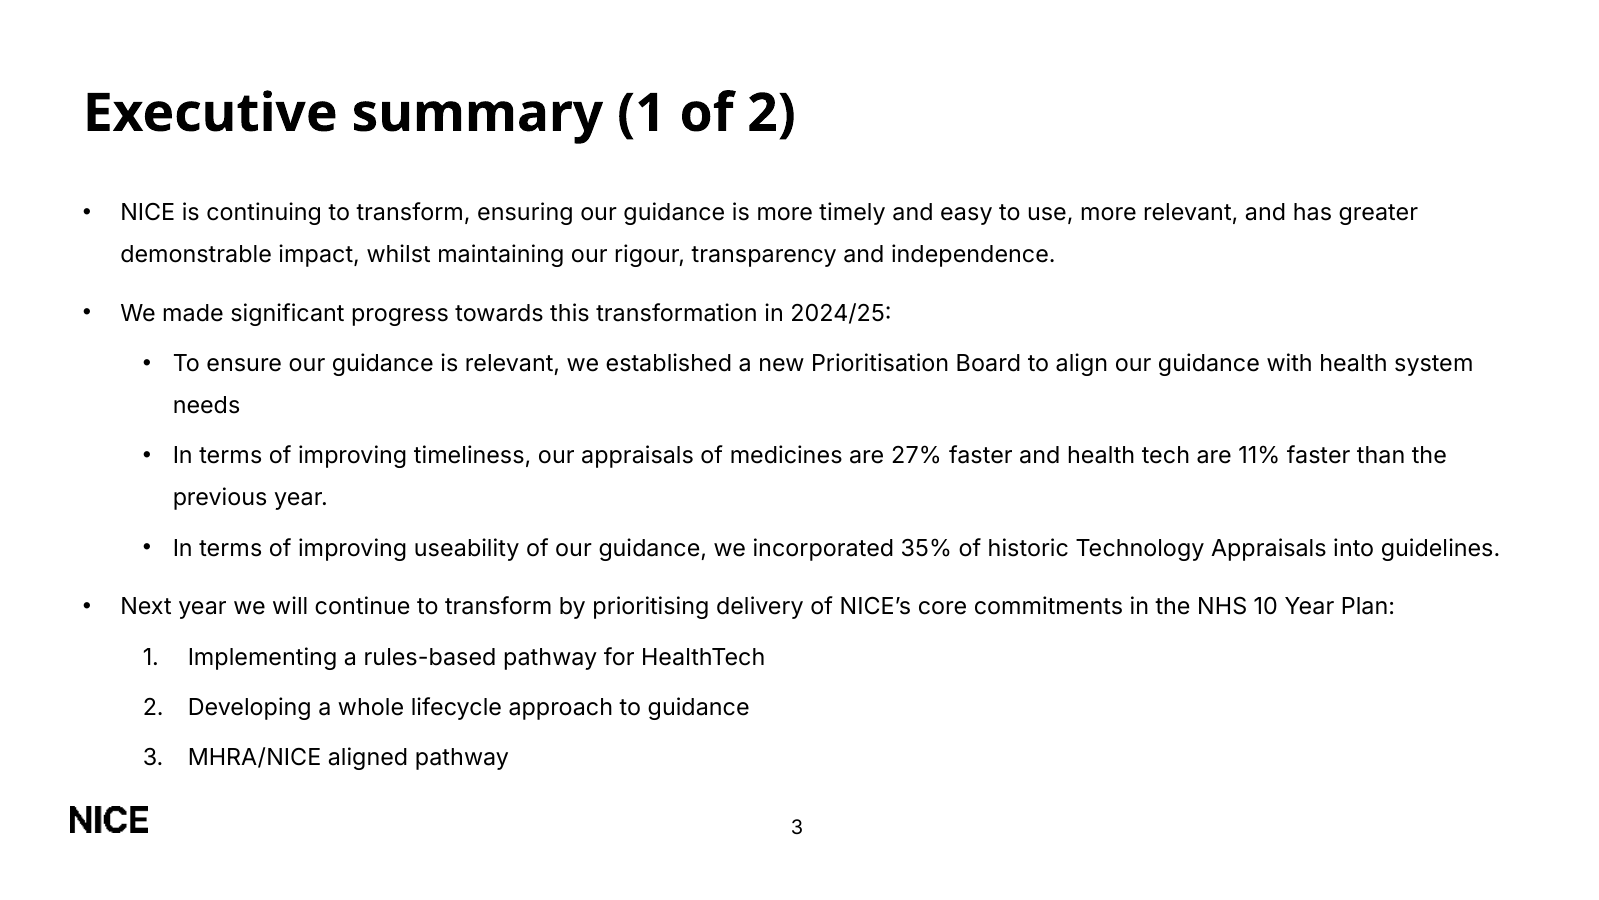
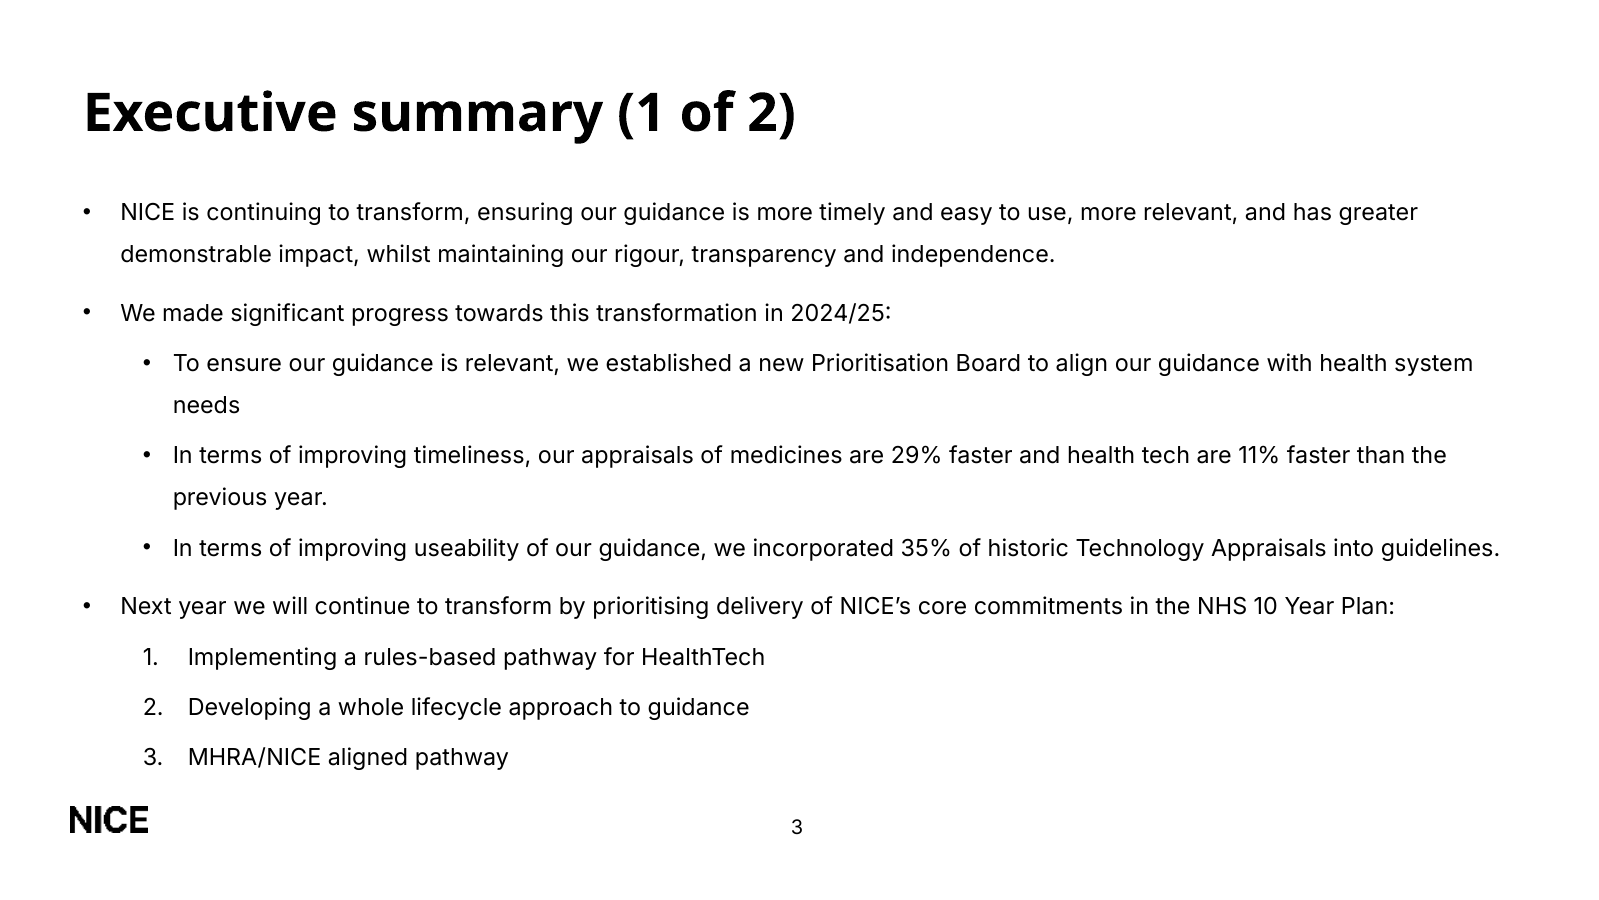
27%: 27% -> 29%
